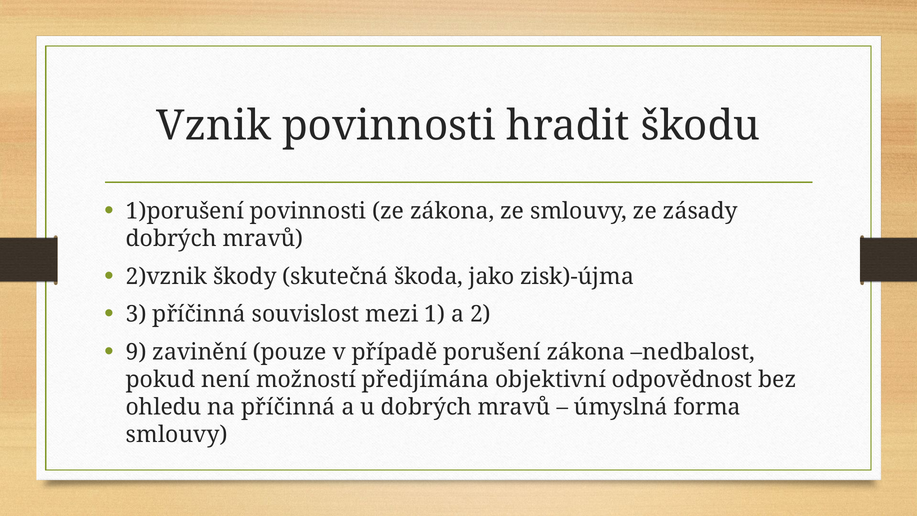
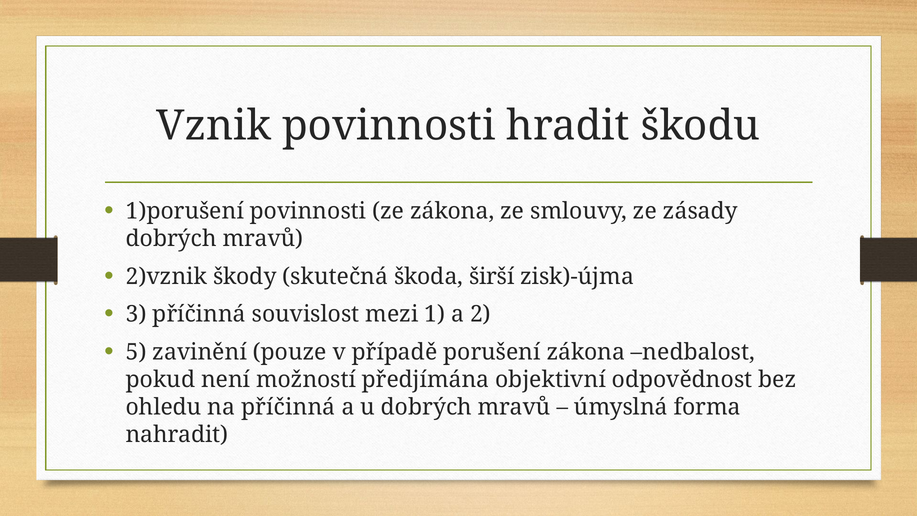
jako: jako -> širší
9: 9 -> 5
smlouvy at (177, 435): smlouvy -> nahradit
